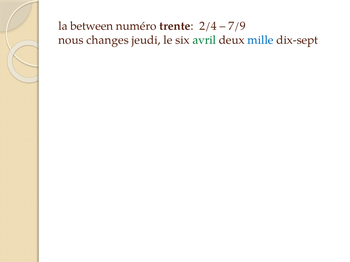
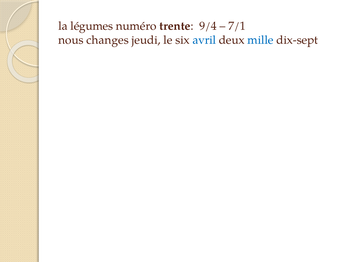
between: between -> légumes
2/4: 2/4 -> 9/4
7/9: 7/9 -> 7/1
avril colour: green -> blue
